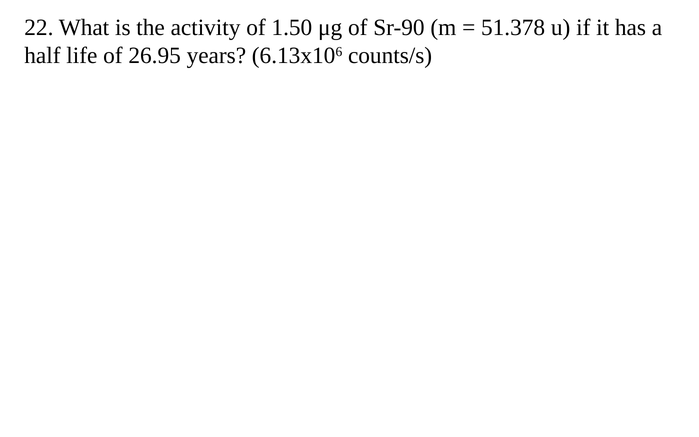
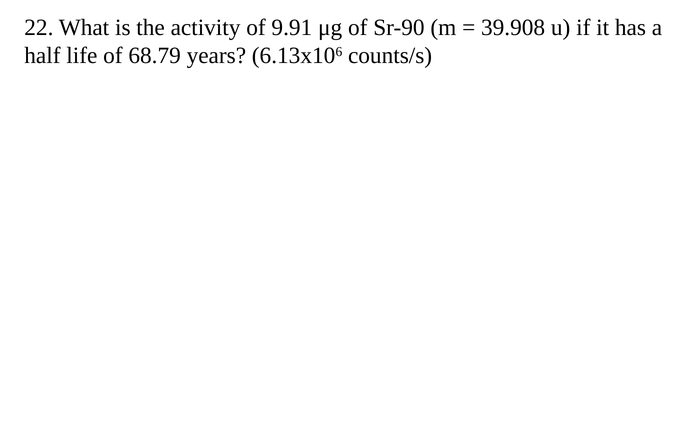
1.50: 1.50 -> 9.91
51.378: 51.378 -> 39.908
26.95: 26.95 -> 68.79
